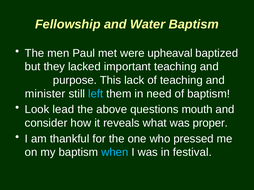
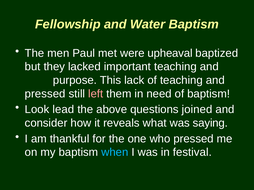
minister at (45, 94): minister -> pressed
left colour: light blue -> pink
mouth: mouth -> joined
proper: proper -> saying
